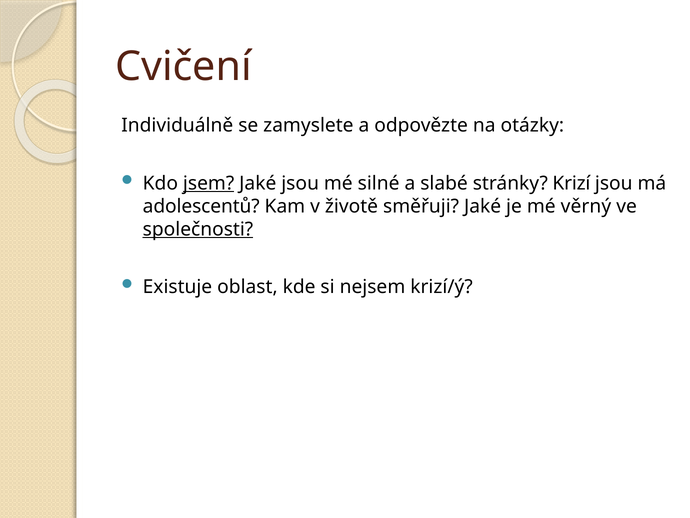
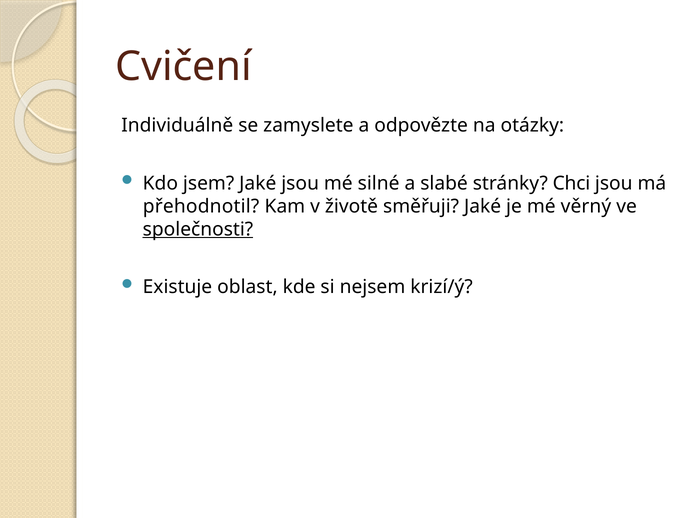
jsem underline: present -> none
Krizí: Krizí -> Chci
adolescentů: adolescentů -> přehodnotil
